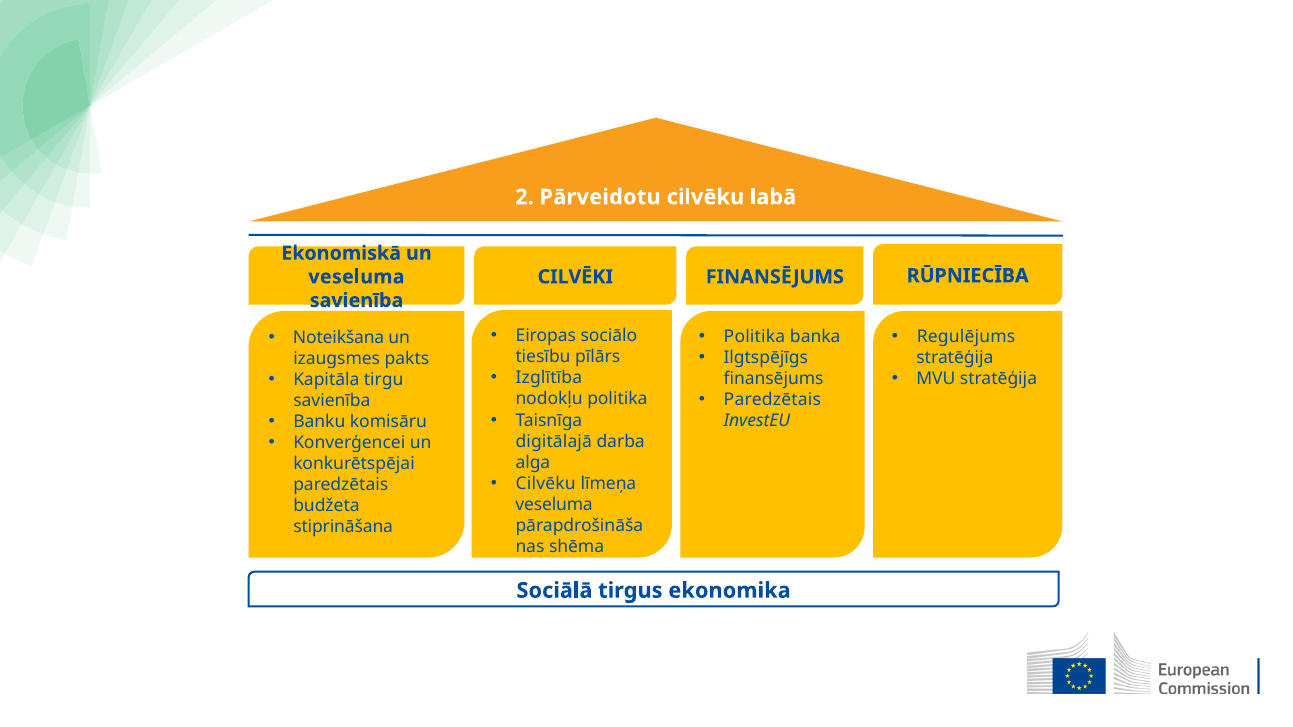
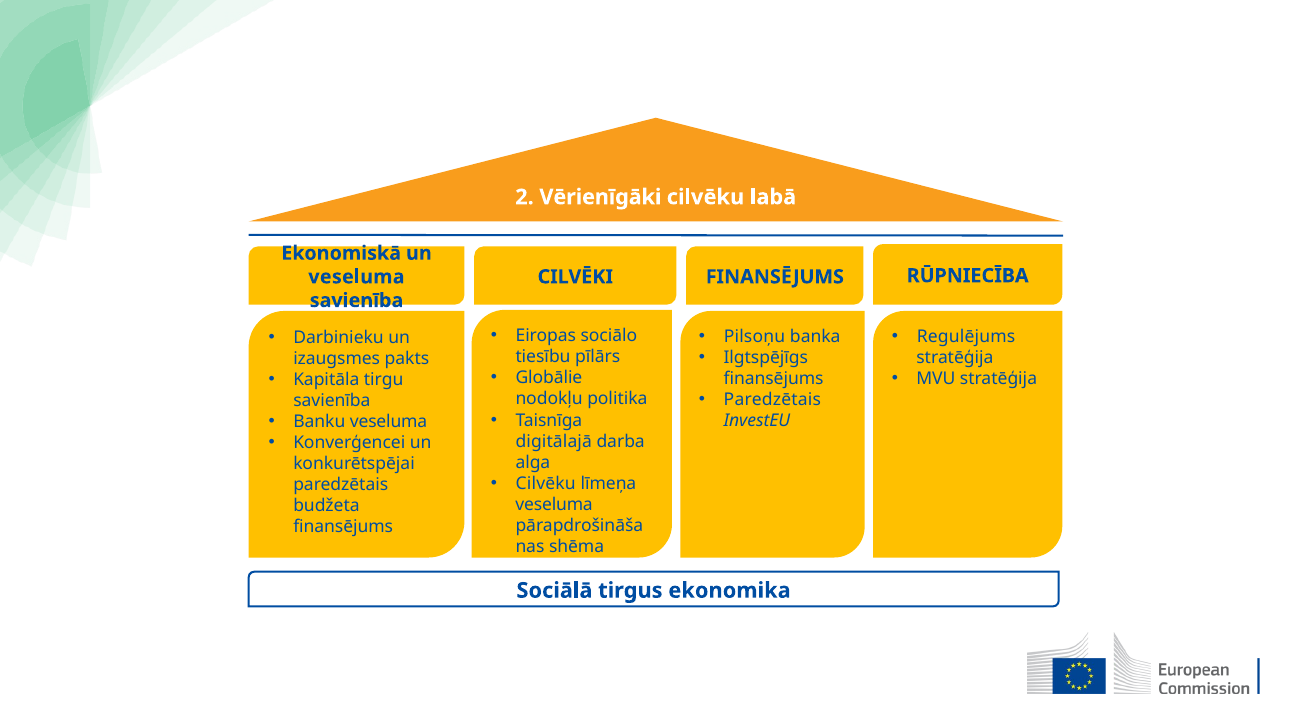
Pārveidotu: Pārveidotu -> Vērienīgāki
Politika at (754, 337): Politika -> Pilsoņu
Noteikšana: Noteikšana -> Darbinieku
Izglītība: Izglītība -> Globālie
Banku komisāru: komisāru -> veseluma
stiprināšana at (343, 527): stiprināšana -> finansējums
